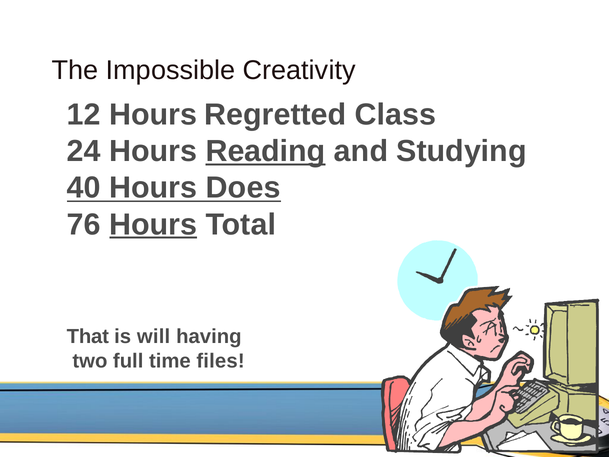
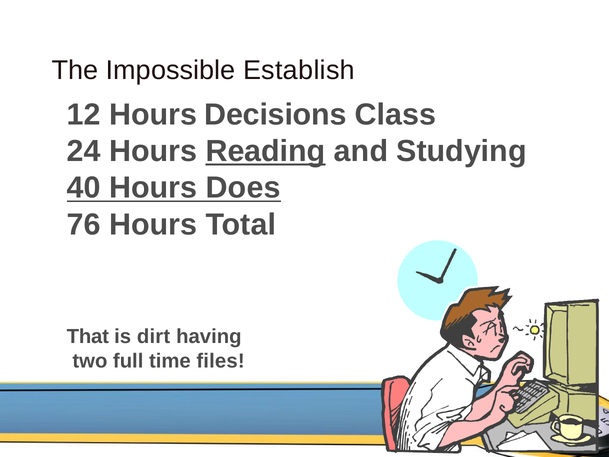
Creativity: Creativity -> Establish
Regretted: Regretted -> Decisions
Hours at (153, 224) underline: present -> none
will: will -> dirt
